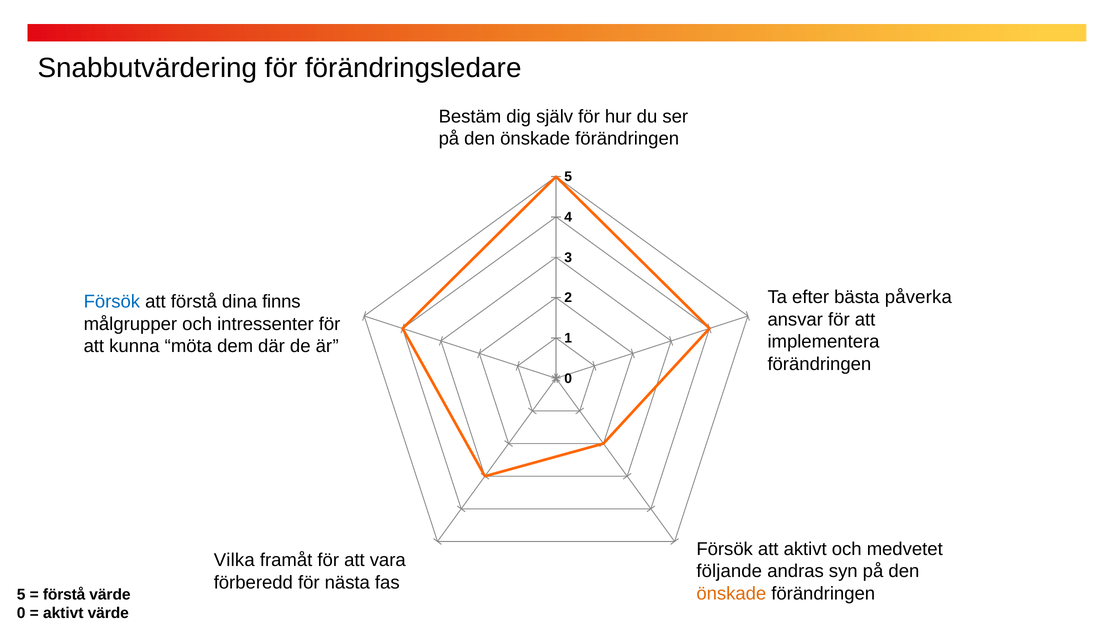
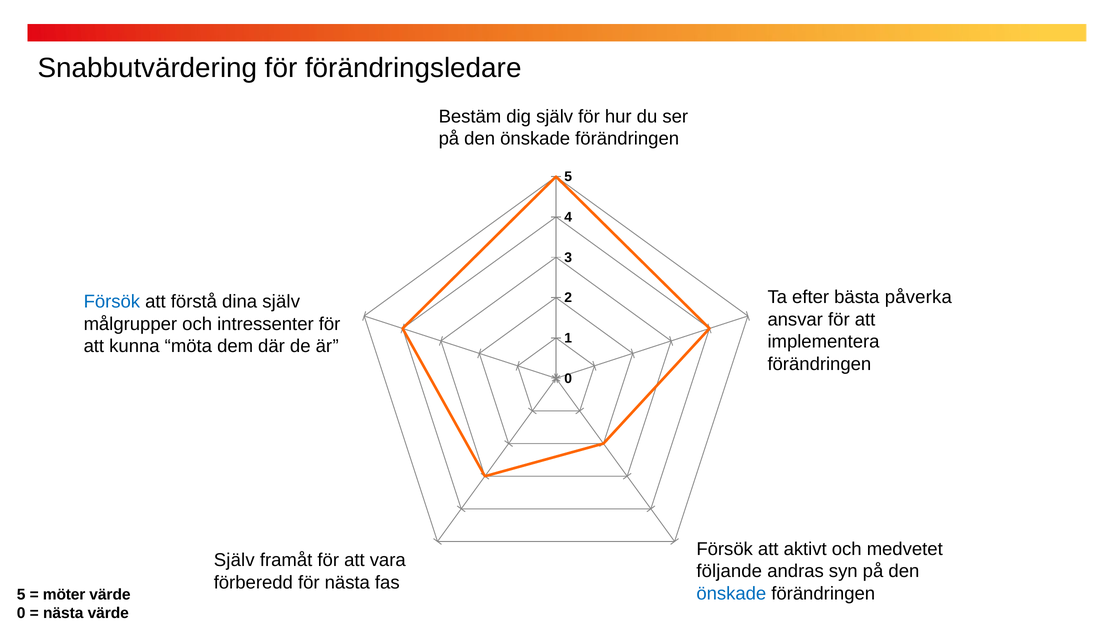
dina finns: finns -> själv
Vilka at (234, 560): Vilka -> Själv
önskade at (731, 594) colour: orange -> blue
förstå at (64, 595): förstå -> möter
aktivt at (63, 613): aktivt -> nästa
